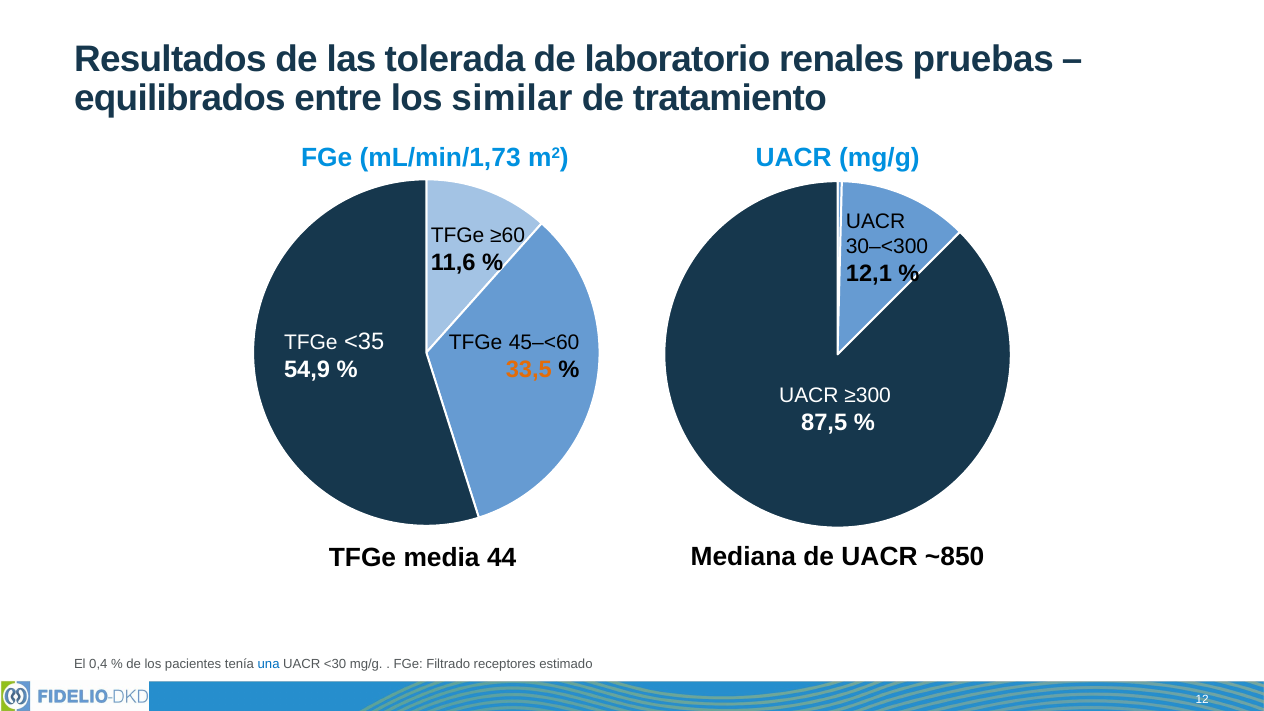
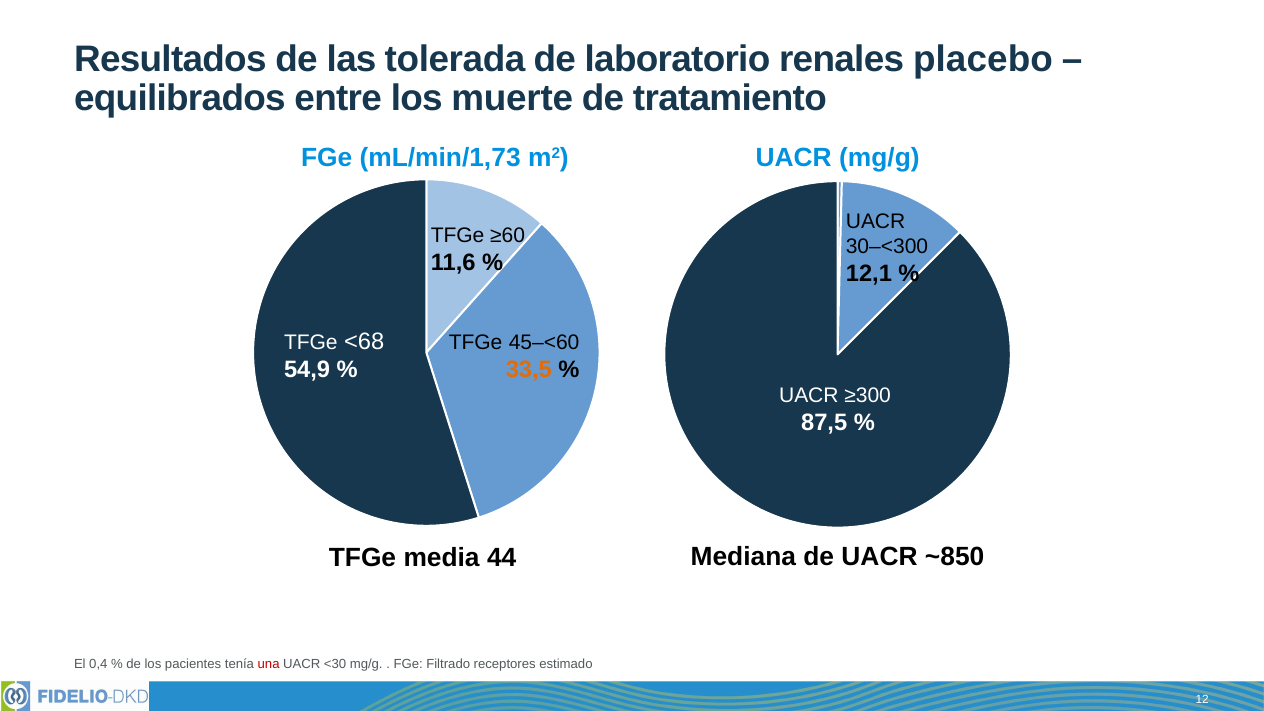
pruebas: pruebas -> placebo
similar: similar -> muerte
<35: <35 -> <68
una colour: blue -> red
